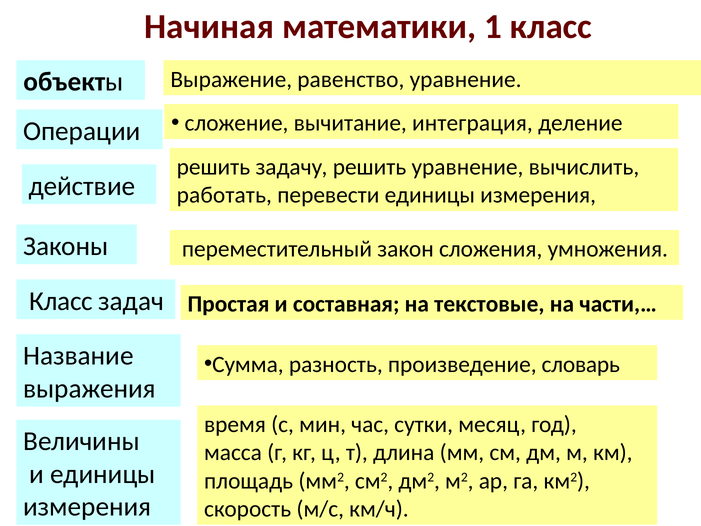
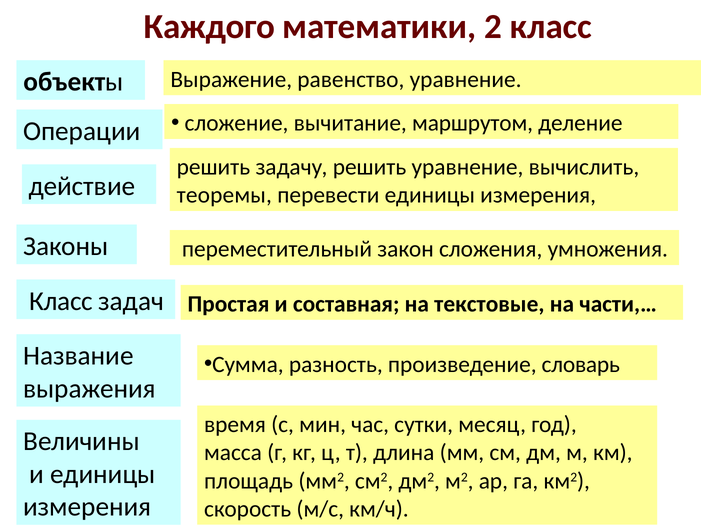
Начиная: Начиная -> Каждого
1: 1 -> 2
интеграция: интеграция -> маршрутом
работать: работать -> теоремы
